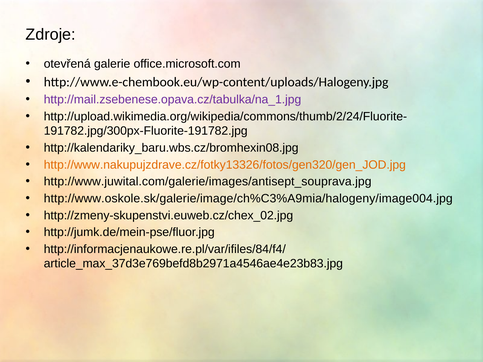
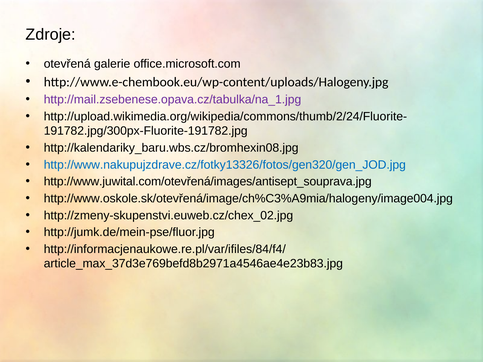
http://www.nakupujzdrave.cz/fotky13326/fotos/gen320/gen_JOD.jpg colour: orange -> blue
http://www.juwital.com/galerie/images/antisept_souprava.jpg: http://www.juwital.com/galerie/images/antisept_souprava.jpg -> http://www.juwital.com/otevřená/images/antisept_souprava.jpg
http://www.oskole.sk/galerie/image/ch%C3%A9mia/halogeny/image004.jpg: http://www.oskole.sk/galerie/image/ch%C3%A9mia/halogeny/image004.jpg -> http://www.oskole.sk/otevřená/image/ch%C3%A9mia/halogeny/image004.jpg
